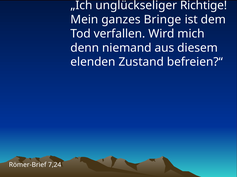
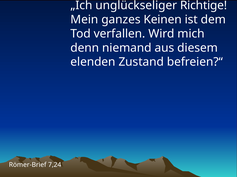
Bringe: Bringe -> Keinen
